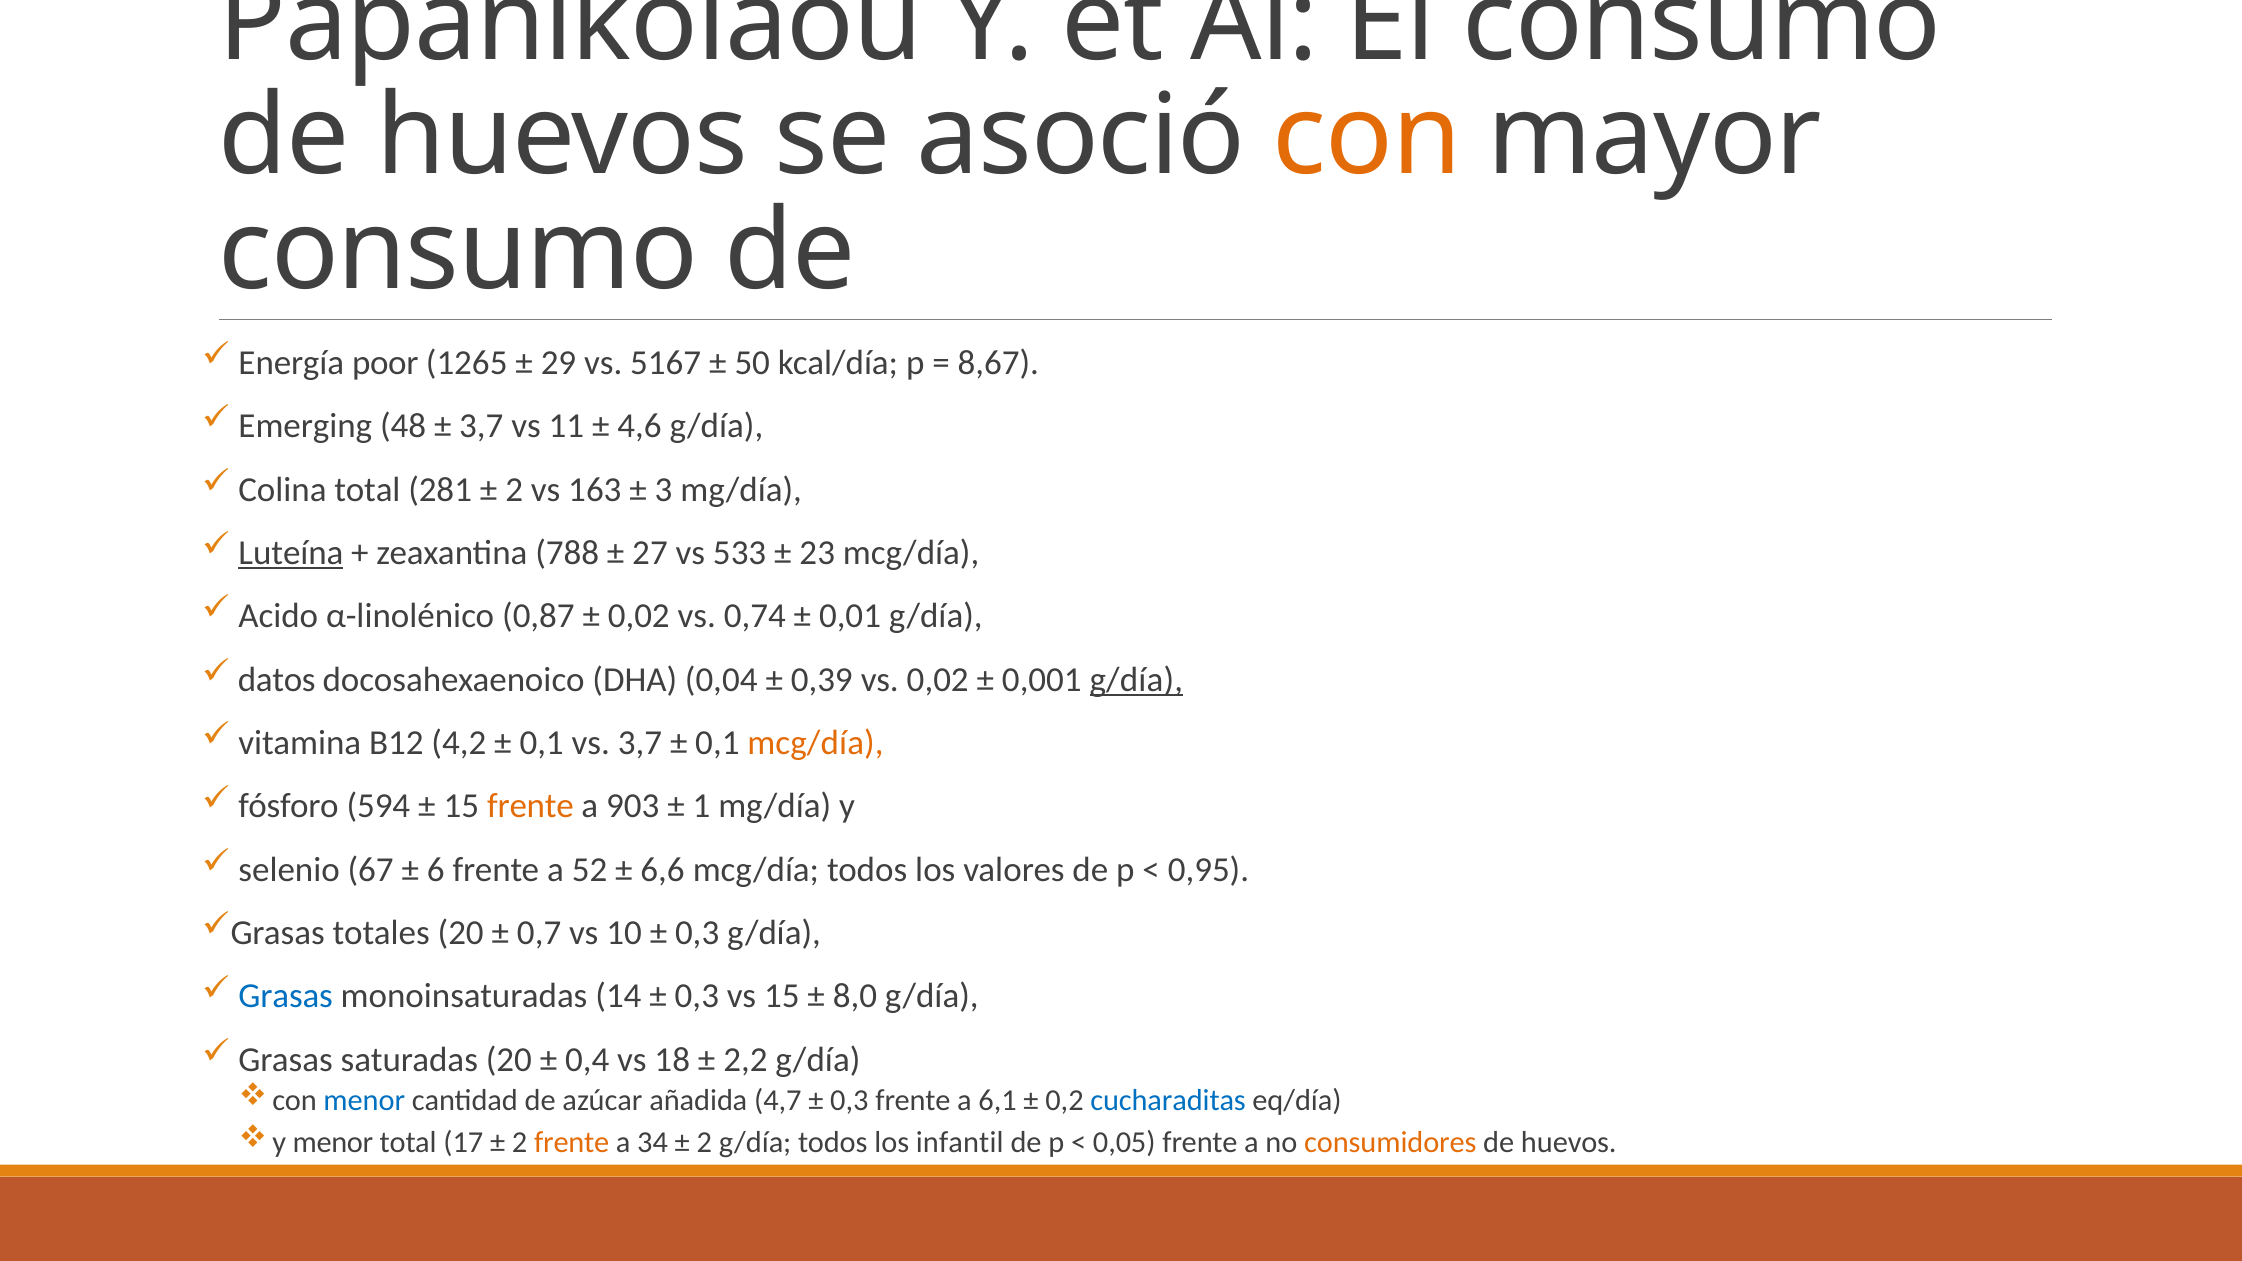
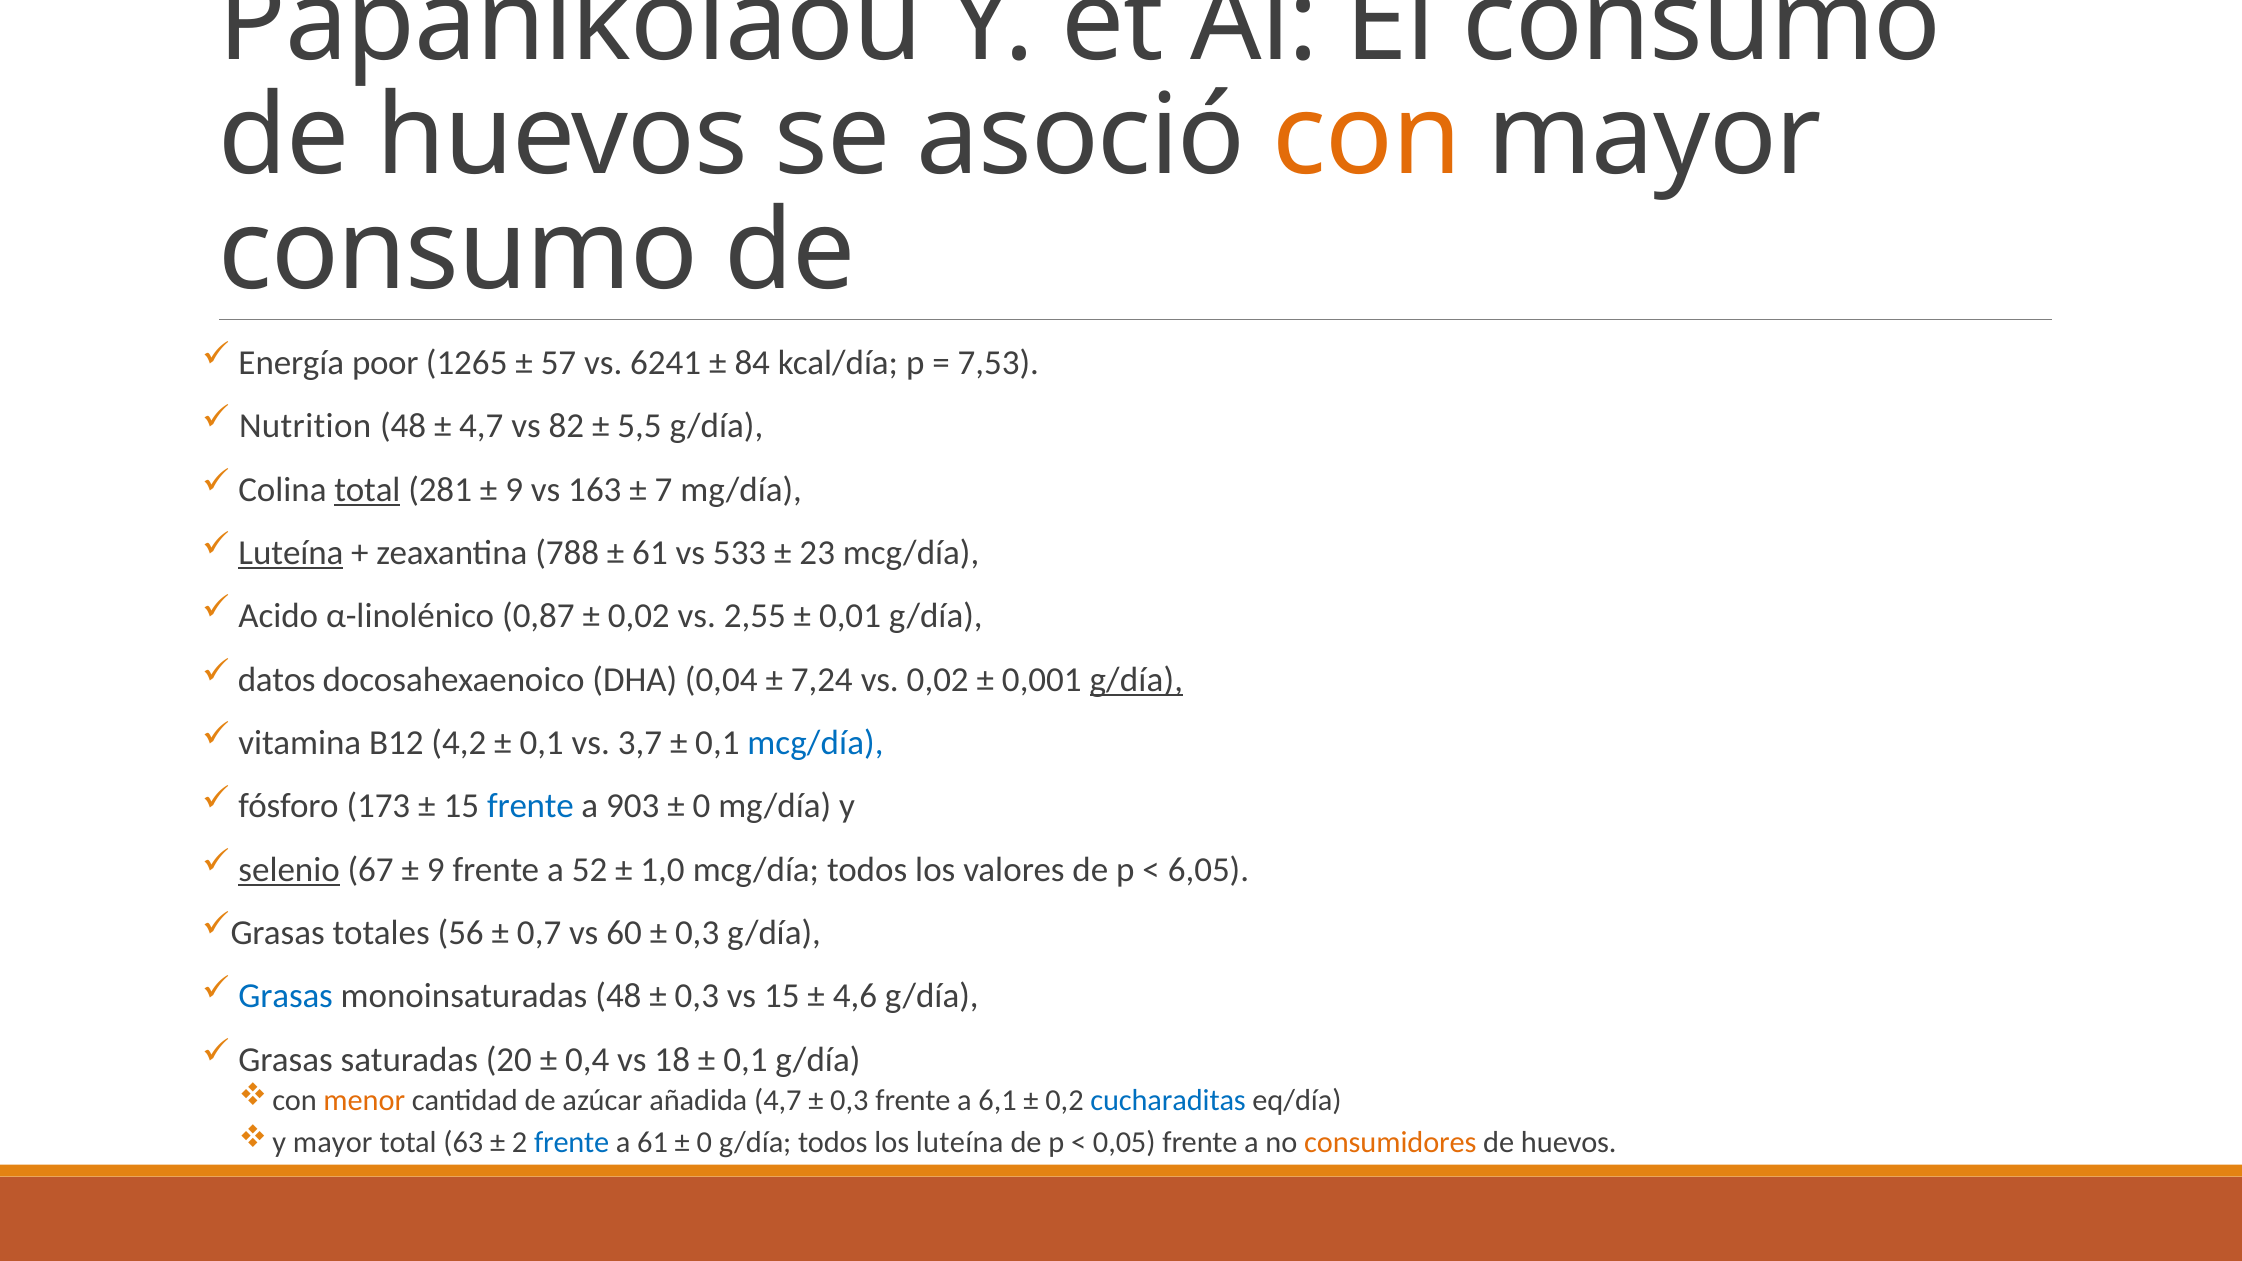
29: 29 -> 57
5167: 5167 -> 6241
50: 50 -> 84
8,67: 8,67 -> 7,53
Emerging: Emerging -> Nutrition
3,7 at (481, 426): 3,7 -> 4,7
11: 11 -> 82
4,6: 4,6 -> 5,5
total at (367, 490) underline: none -> present
2 at (514, 490): 2 -> 9
3: 3 -> 7
27 at (650, 553): 27 -> 61
0,74: 0,74 -> 2,55
0,39: 0,39 -> 7,24
mcg/día at (815, 743) colour: orange -> blue
594: 594 -> 173
frente at (530, 806) colour: orange -> blue
1 at (701, 806): 1 -> 0
selenio underline: none -> present
6 at (436, 870): 6 -> 9
6,6: 6,6 -> 1,0
0,95: 0,95 -> 6,05
totales 20: 20 -> 56
10: 10 -> 60
monoinsaturadas 14: 14 -> 48
8,0: 8,0 -> 4,6
2,2 at (745, 1060): 2,2 -> 0,1
menor at (364, 1100) colour: blue -> orange
menor at (333, 1142): menor -> mayor
17: 17 -> 63
frente at (572, 1142) colour: orange -> blue
a 34: 34 -> 61
2 at (704, 1142): 2 -> 0
los infantil: infantil -> luteína
